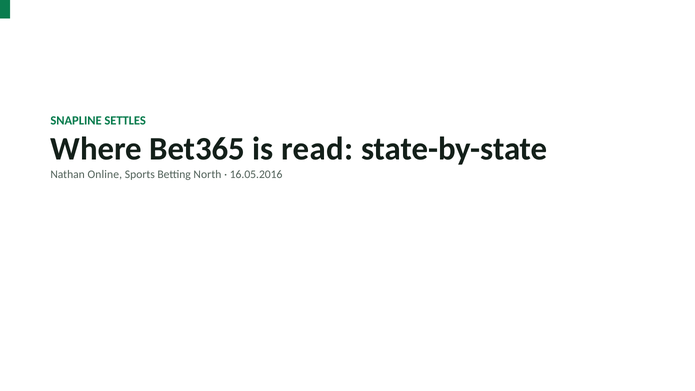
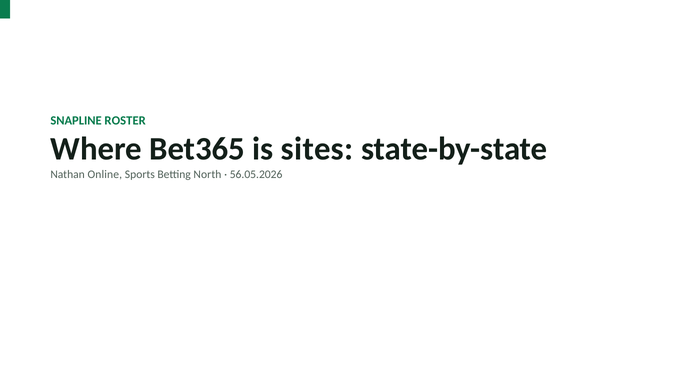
SETTLES: SETTLES -> ROSTER
read: read -> sites
16.05.2016: 16.05.2016 -> 56.05.2026
